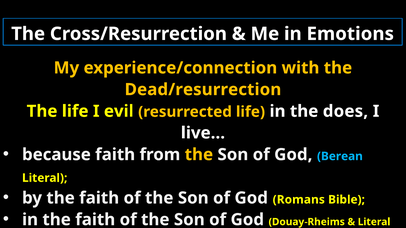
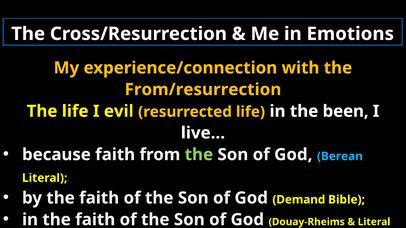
Dead/resurrection: Dead/resurrection -> From/resurrection
does: does -> been
the at (199, 155) colour: yellow -> light green
Romans: Romans -> Demand
